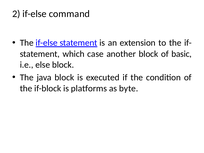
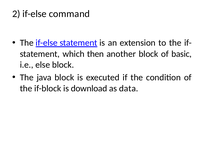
case: case -> then
platforms: platforms -> download
byte: byte -> data
